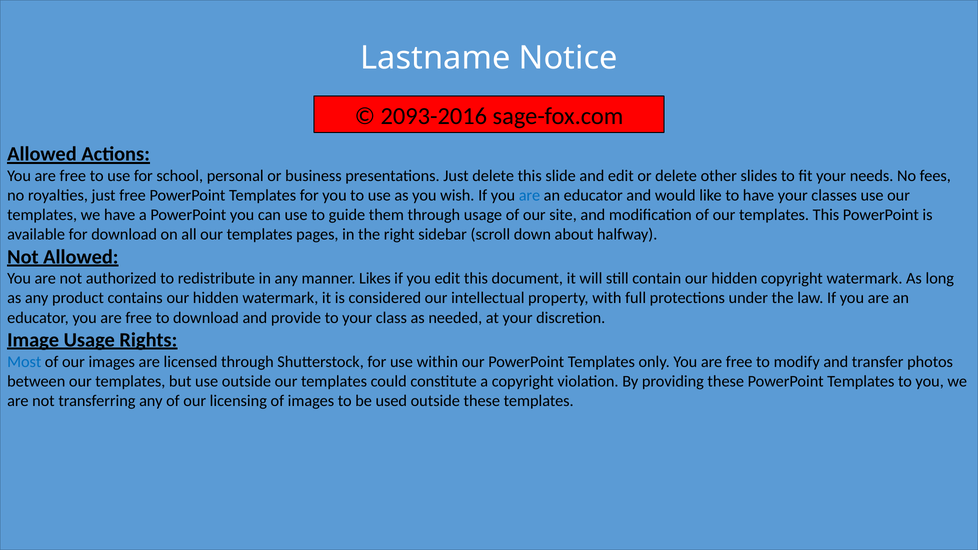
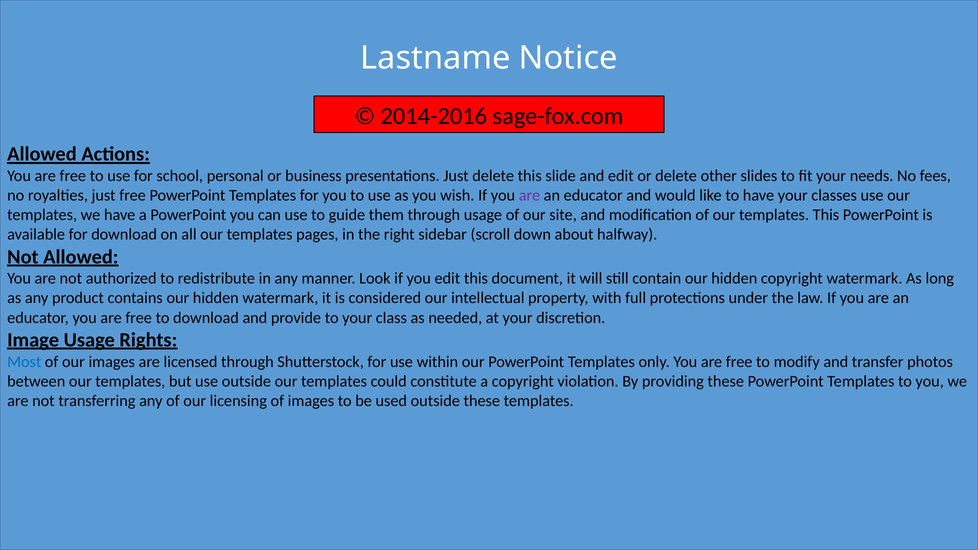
2093-2016: 2093-2016 -> 2014-2016
are at (529, 195) colour: blue -> purple
Likes: Likes -> Look
